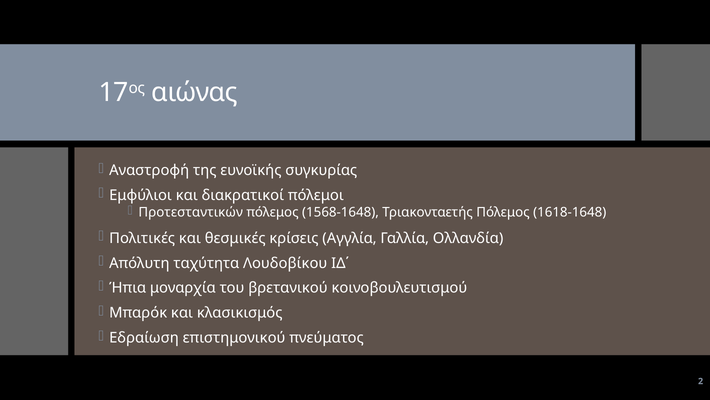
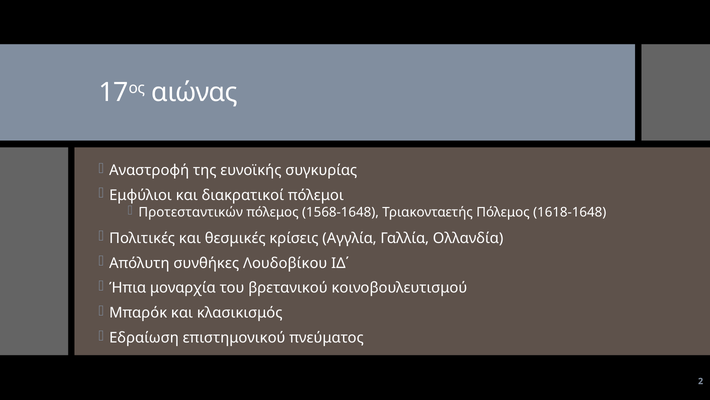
ταχύτητα: ταχύτητα -> συνθήκες
